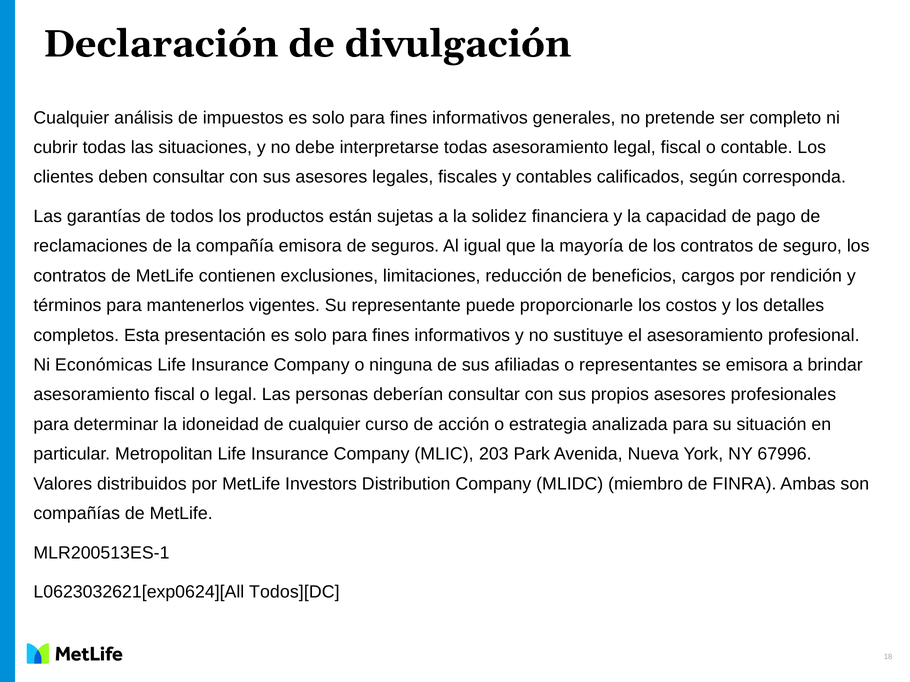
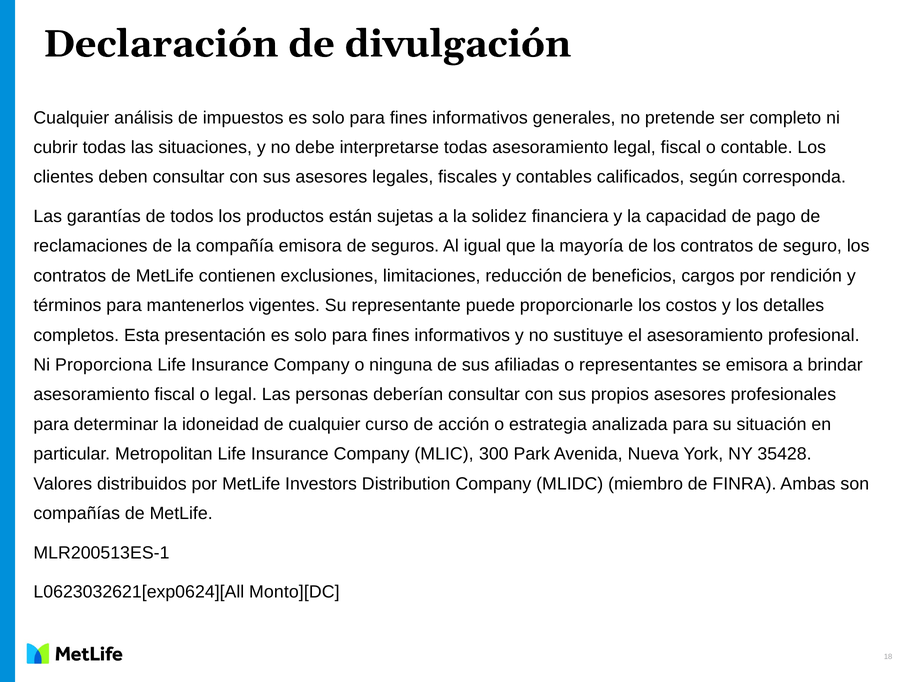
Económicas: Económicas -> Proporciona
203: 203 -> 300
67996: 67996 -> 35428
Todos][DC: Todos][DC -> Monto][DC
